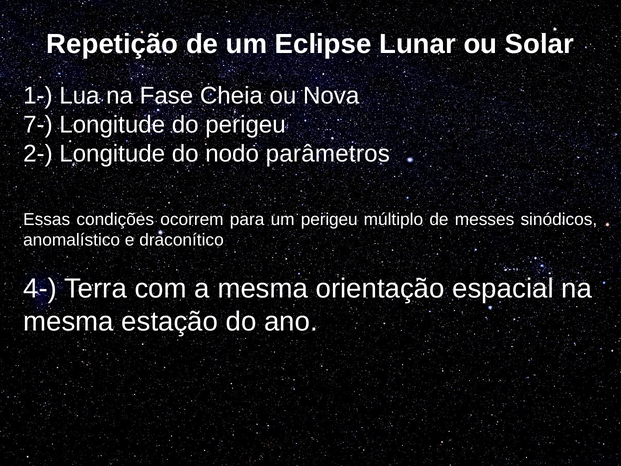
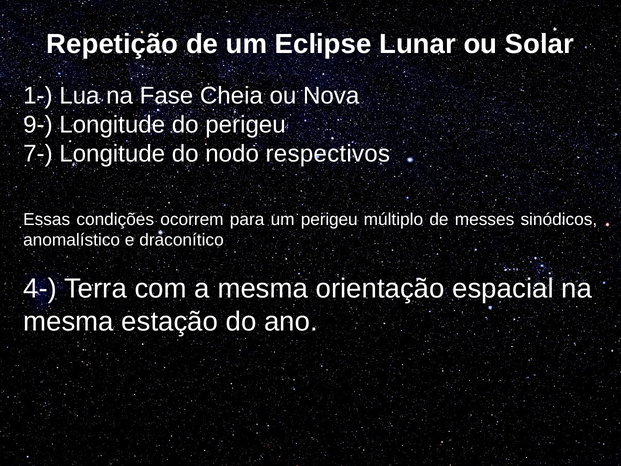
7-: 7- -> 9-
2-: 2- -> 7-
parâmetros: parâmetros -> respectivos
